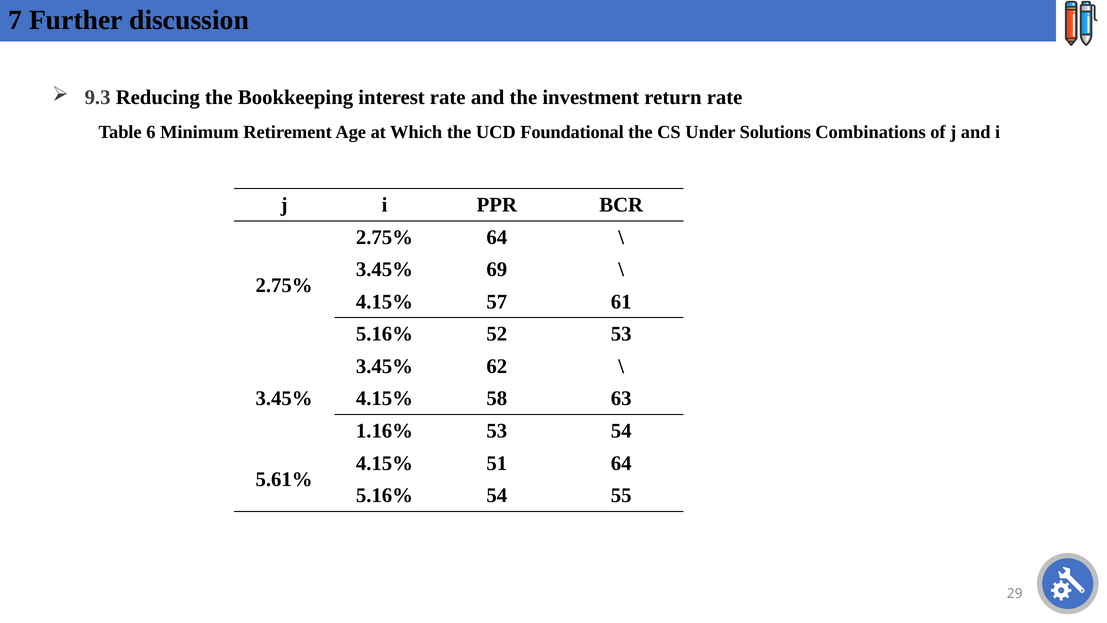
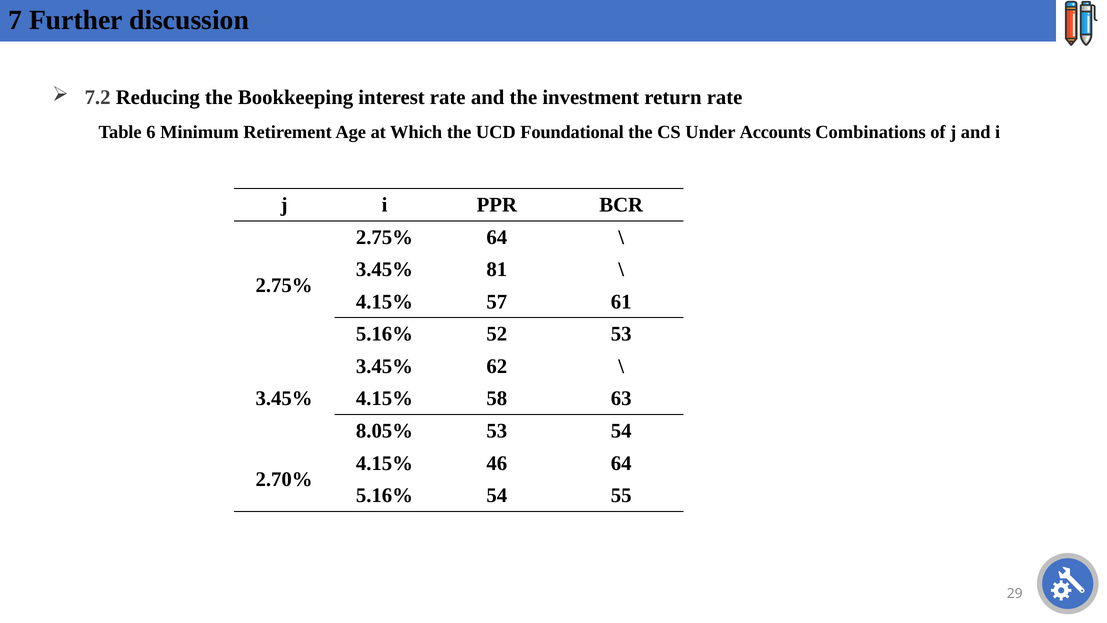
9.3: 9.3 -> 7.2
Solutions: Solutions -> Accounts
69: 69 -> 81
1.16%: 1.16% -> 8.05%
51: 51 -> 46
5.61%: 5.61% -> 2.70%
